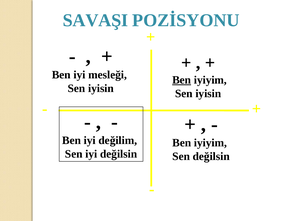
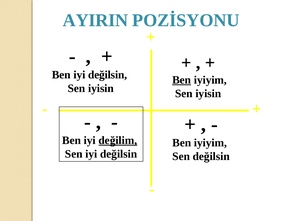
SAVAŞI: SAVAŞI -> AYIRIN
Ben iyi mesleği: mesleği -> değilsin
değilim underline: none -> present
